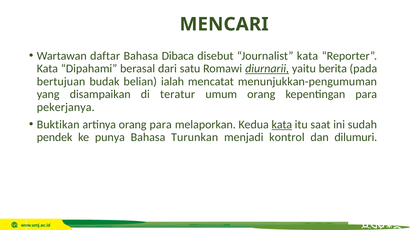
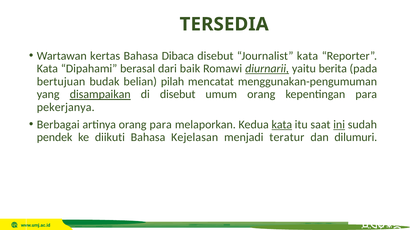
MENCARI: MENCARI -> TERSEDIA
daftar: daftar -> kertas
satu: satu -> baik
ialah: ialah -> pilah
menunjukkan-pengumuman: menunjukkan-pengumuman -> menggunakan-pengumuman
disampaikan underline: none -> present
di teratur: teratur -> disebut
Buktikan: Buktikan -> Berbagai
ini underline: none -> present
punya: punya -> diikuti
Turunkan: Turunkan -> Kejelasan
kontrol: kontrol -> teratur
